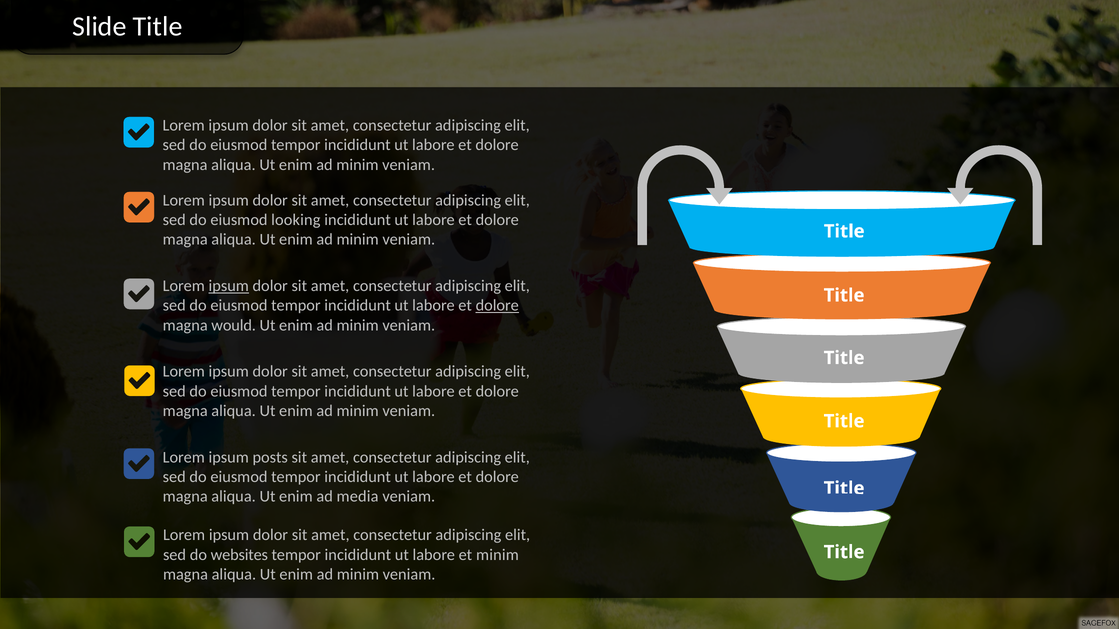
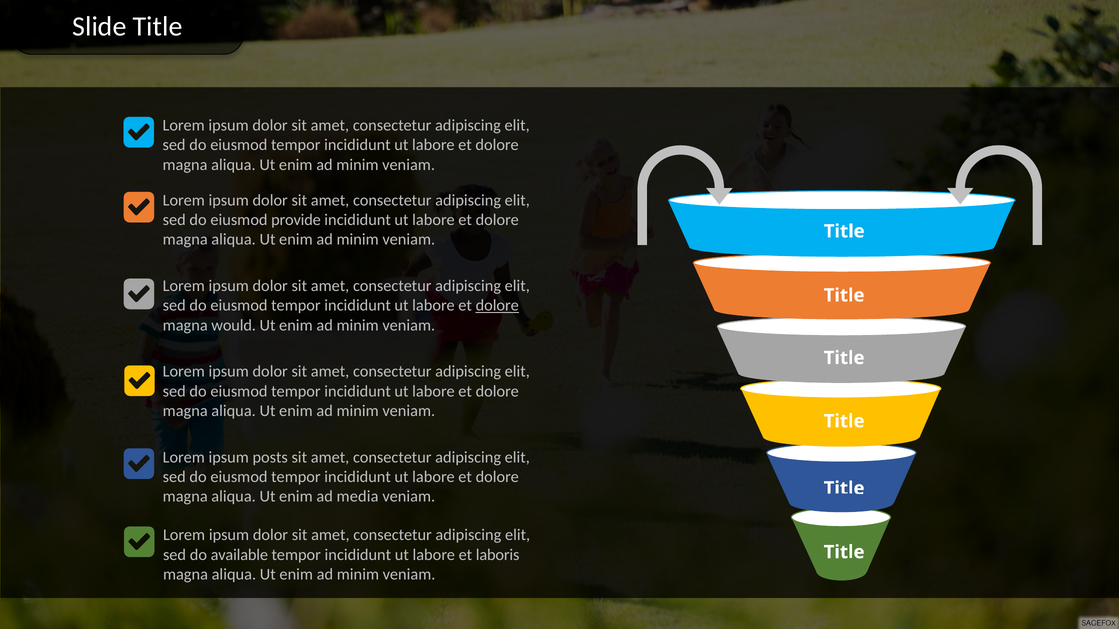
looking: looking -> provide
ipsum at (229, 286) underline: present -> none
websites: websites -> available
et minim: minim -> laboris
